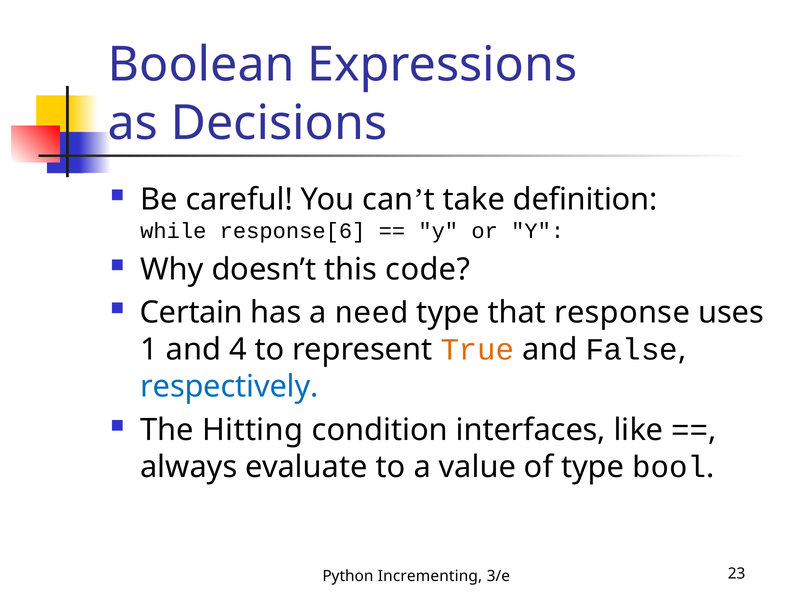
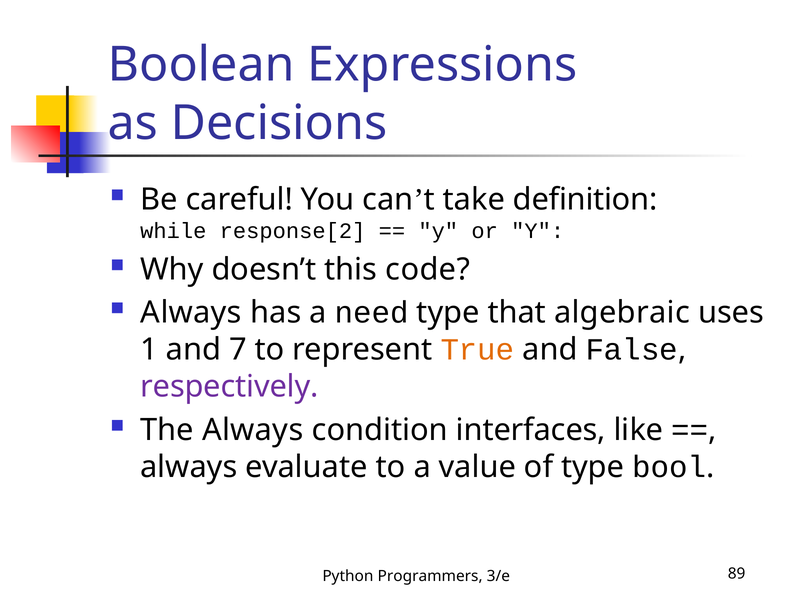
response[6: response[6 -> response[2
Certain at (191, 312): Certain -> Always
response: response -> algebraic
4: 4 -> 7
respectively colour: blue -> purple
The Hitting: Hitting -> Always
Incrementing: Incrementing -> Programmers
23: 23 -> 89
